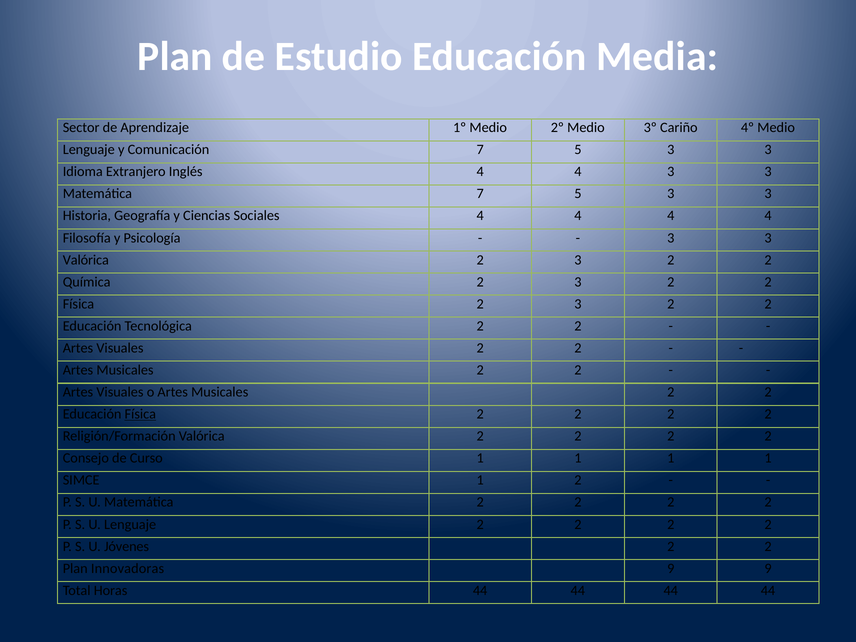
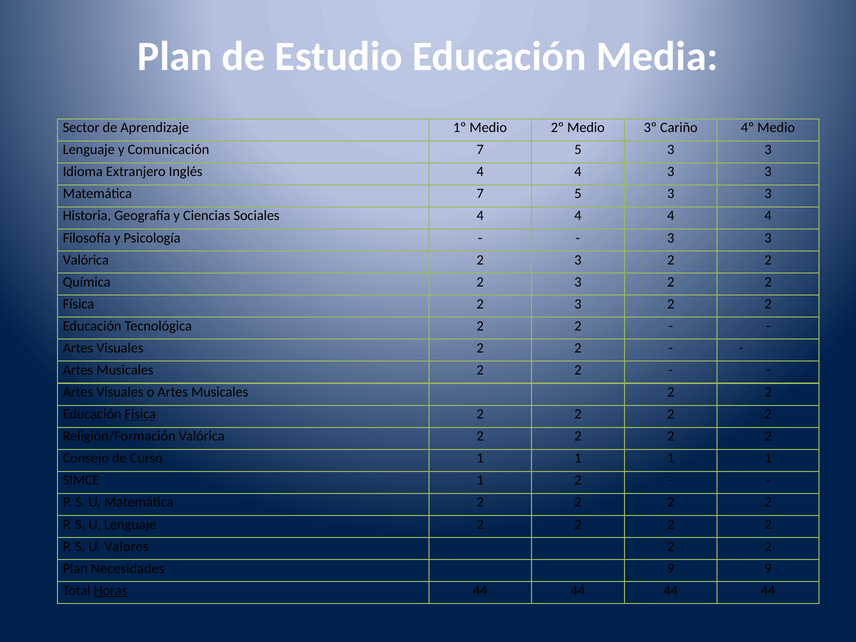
Jóvenes: Jóvenes -> Valores
Innovadoras: Innovadoras -> Necesidades
Horas underline: none -> present
